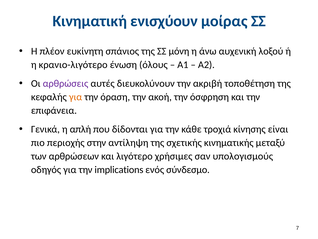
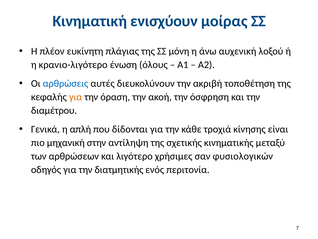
σπάνιος: σπάνιος -> πλάγιας
αρθρώσεις colour: purple -> blue
επιφάνεια: επιφάνεια -> διαμέτρου
περιοχής: περιοχής -> μηχανική
υπολογισμούς: υπολογισμούς -> φυσιολογικών
implications: implications -> διατμητικής
σύνδεσμο: σύνδεσμο -> περιτονία
